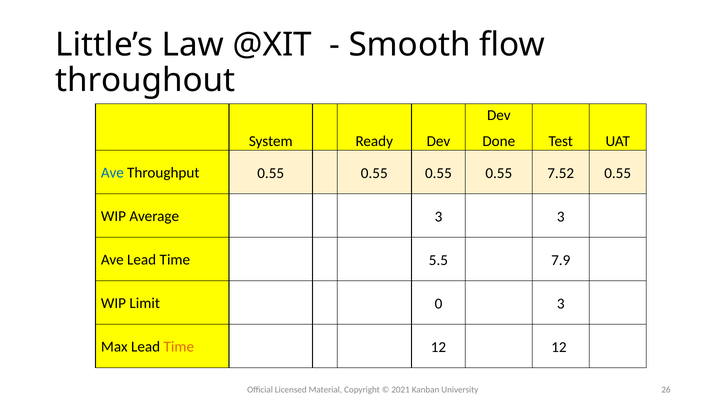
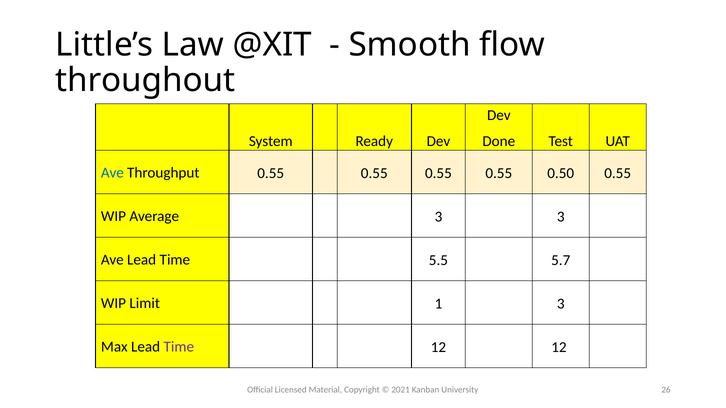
7.52: 7.52 -> 0.50
7.9: 7.9 -> 5.7
0: 0 -> 1
Time at (179, 347) colour: orange -> purple
